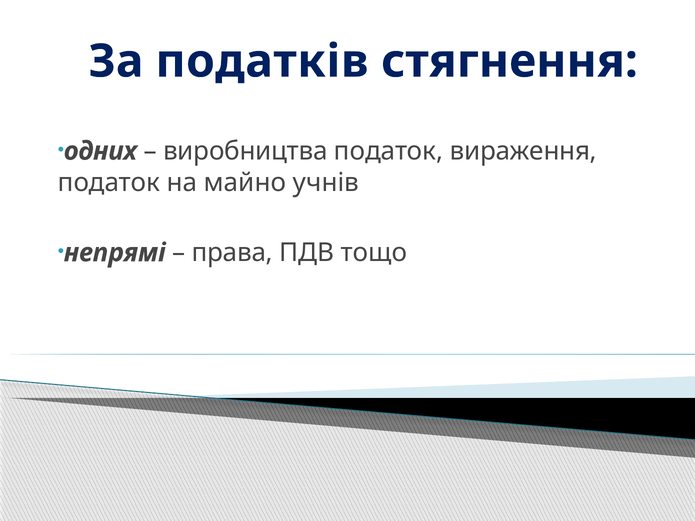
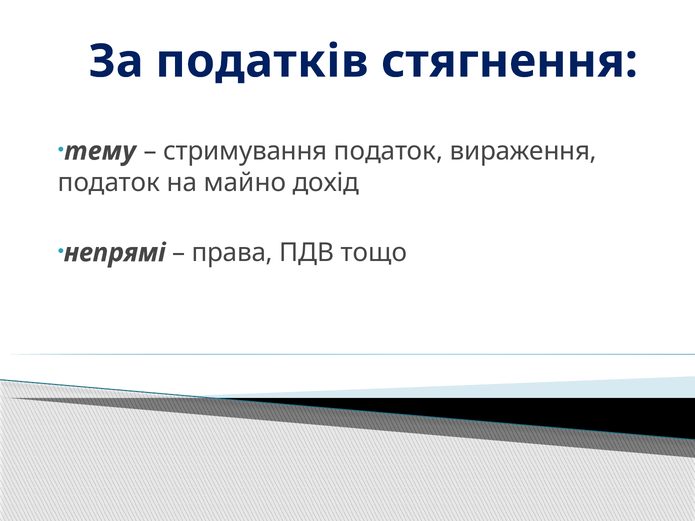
одних: одних -> тему
виробництва: виробництва -> стримування
учнів: учнів -> дохід
